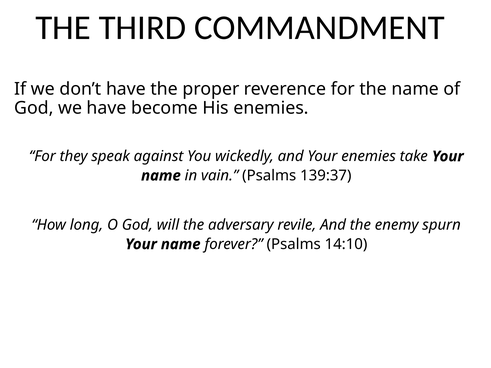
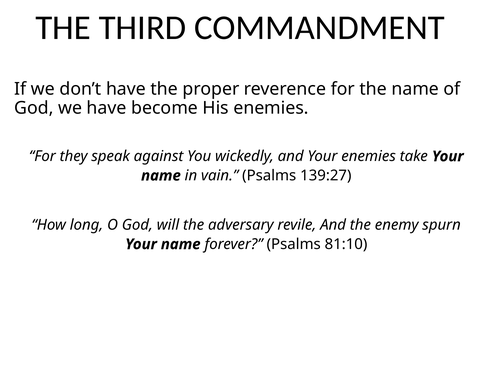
139:37: 139:37 -> 139:27
14:10: 14:10 -> 81:10
